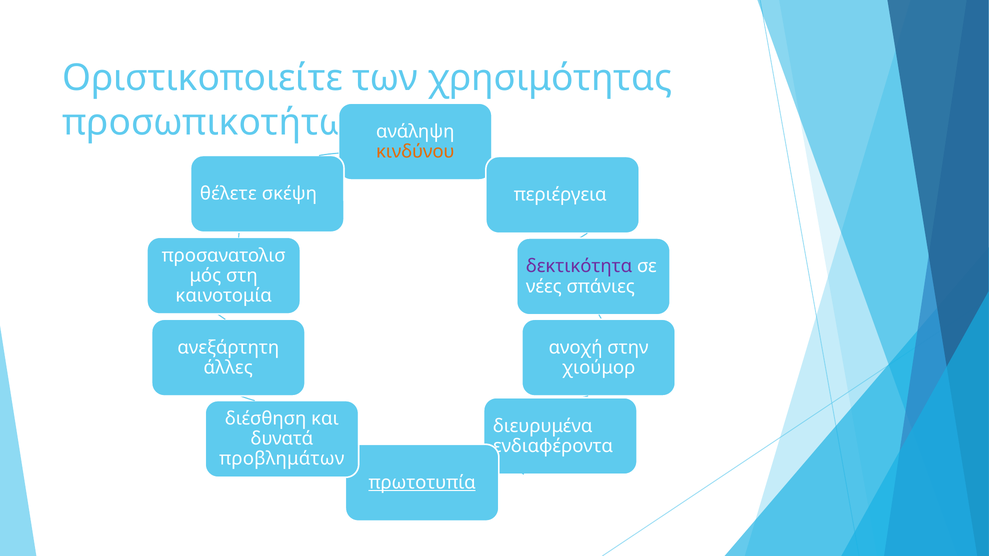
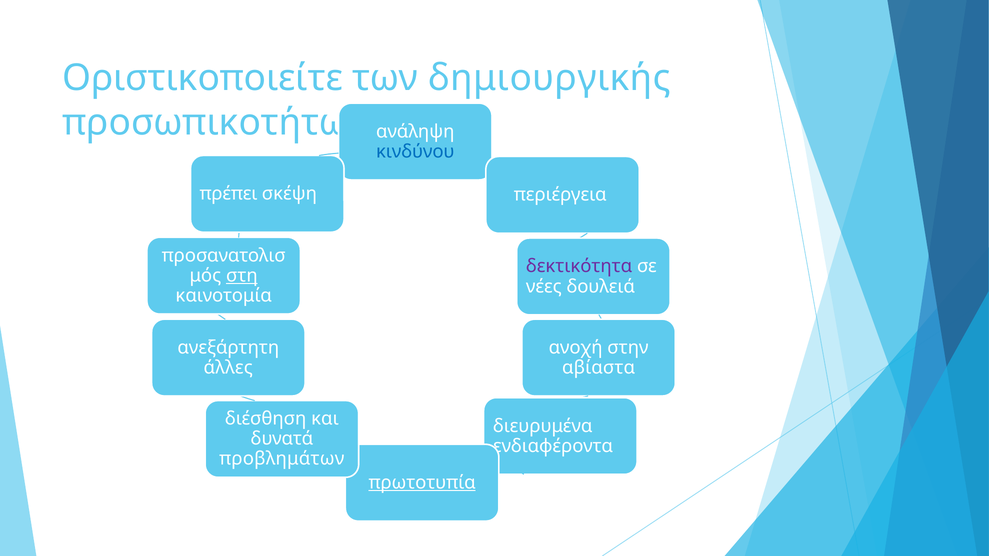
χρησιμότητας: χρησιμότητας -> δημιουργικής
κινδύνου colour: orange -> blue
θέλετε: θέλετε -> πρέπει
στη underline: none -> present
σπάνιες: σπάνιες -> δουλειά
χιούμορ: χιούμορ -> αβίαστα
